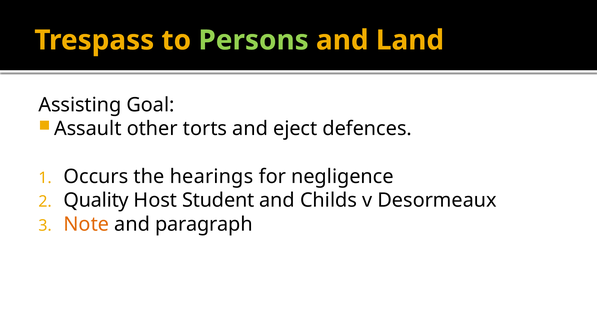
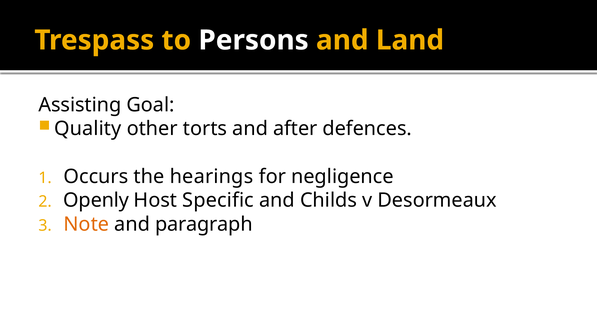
Persons colour: light green -> white
Assault: Assault -> Quality
eject: eject -> after
Quality: Quality -> Openly
Student: Student -> Specific
